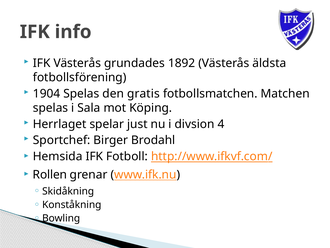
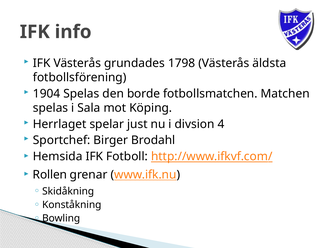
1892: 1892 -> 1798
gratis: gratis -> borde
